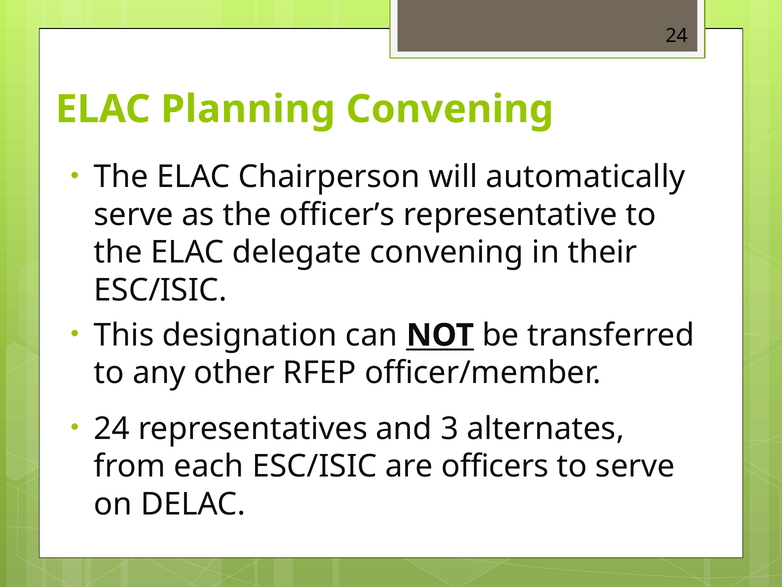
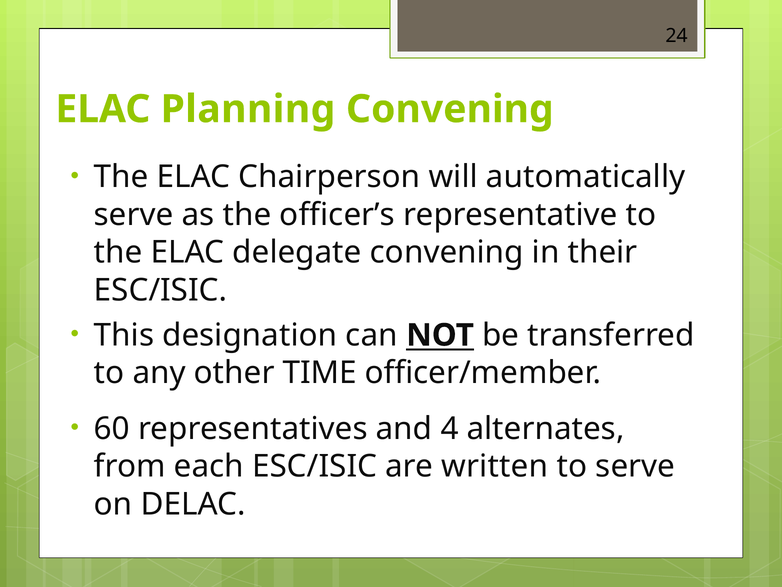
RFEP: RFEP -> TIME
24 at (112, 428): 24 -> 60
3: 3 -> 4
officers: officers -> written
